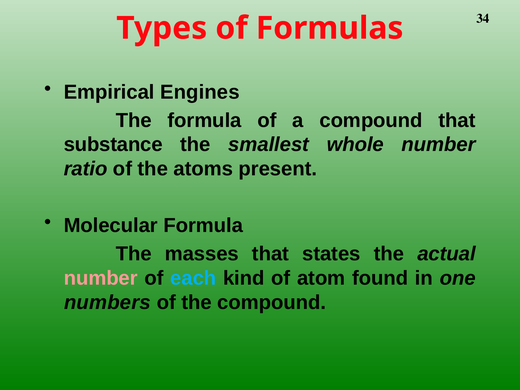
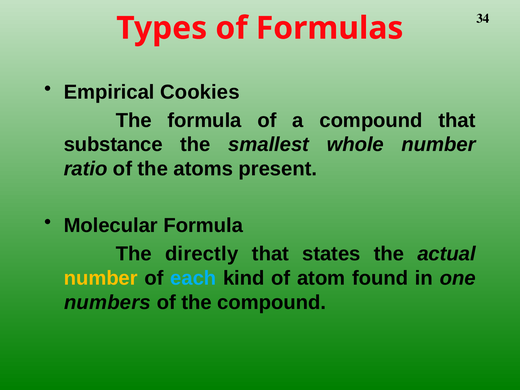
Engines: Engines -> Cookies
masses: masses -> directly
number at (101, 278) colour: pink -> yellow
